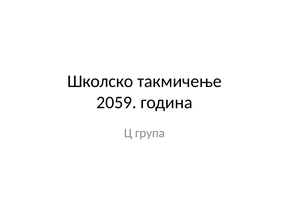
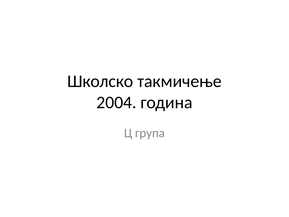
2059: 2059 -> 2004
